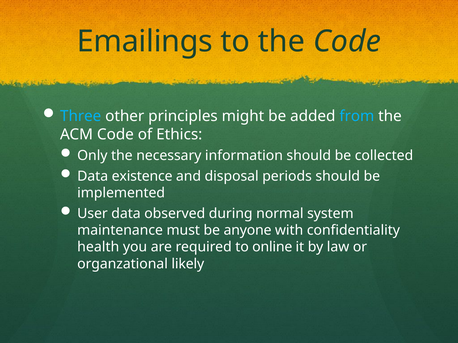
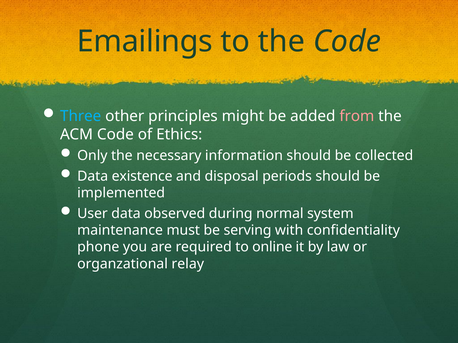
from colour: light blue -> pink
anyone: anyone -> serving
health: health -> phone
likely: likely -> relay
